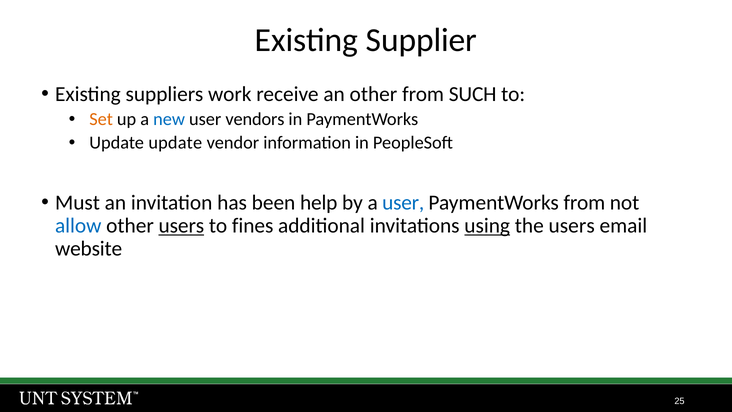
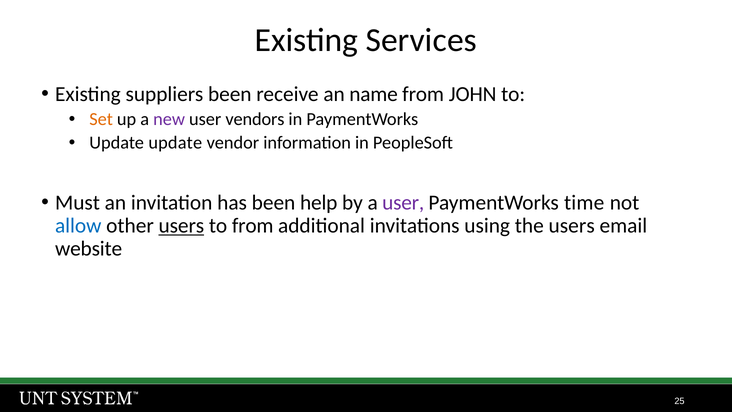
Supplier: Supplier -> Services
suppliers work: work -> been
an other: other -> name
SUCH: SUCH -> JOHN
new colour: blue -> purple
user at (403, 203) colour: blue -> purple
PaymentWorks from: from -> time
to fines: fines -> from
using underline: present -> none
